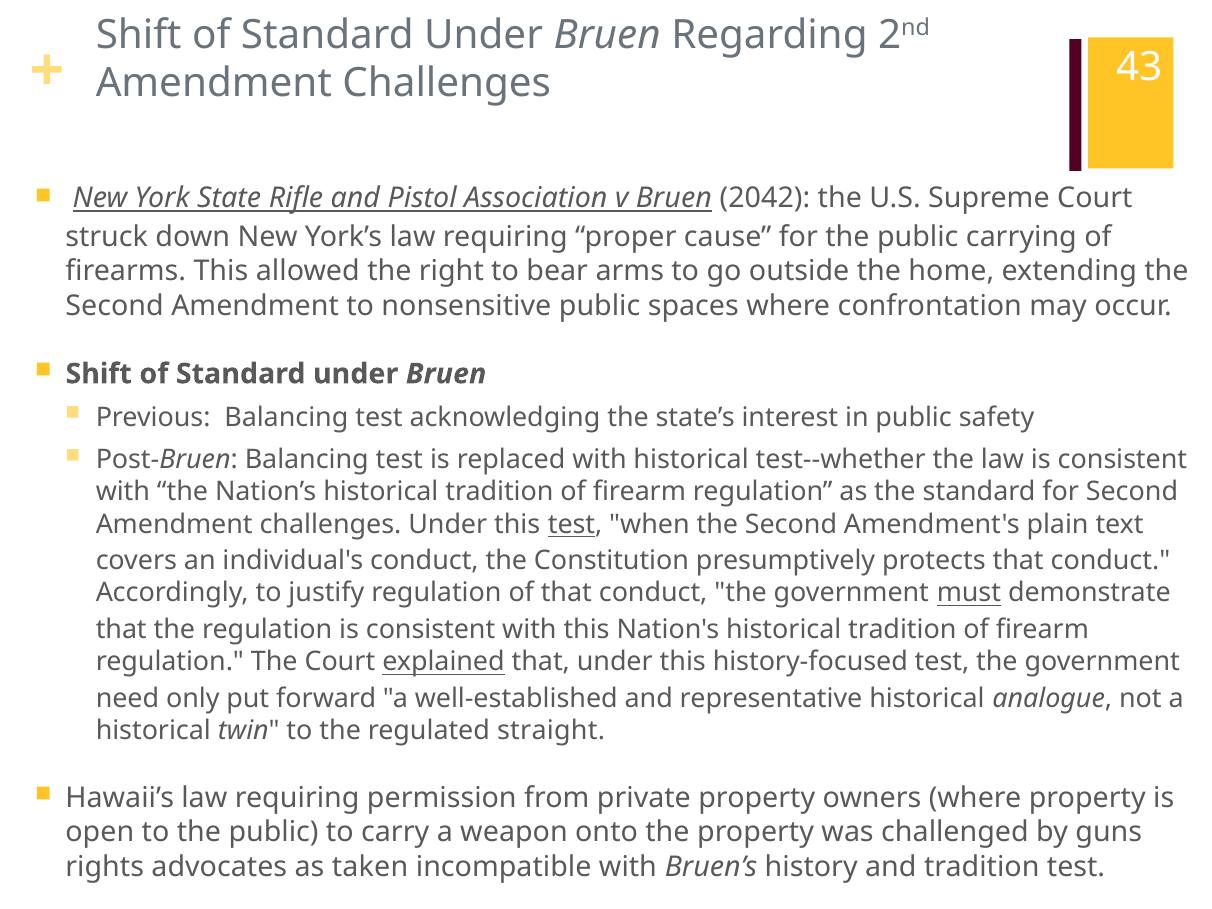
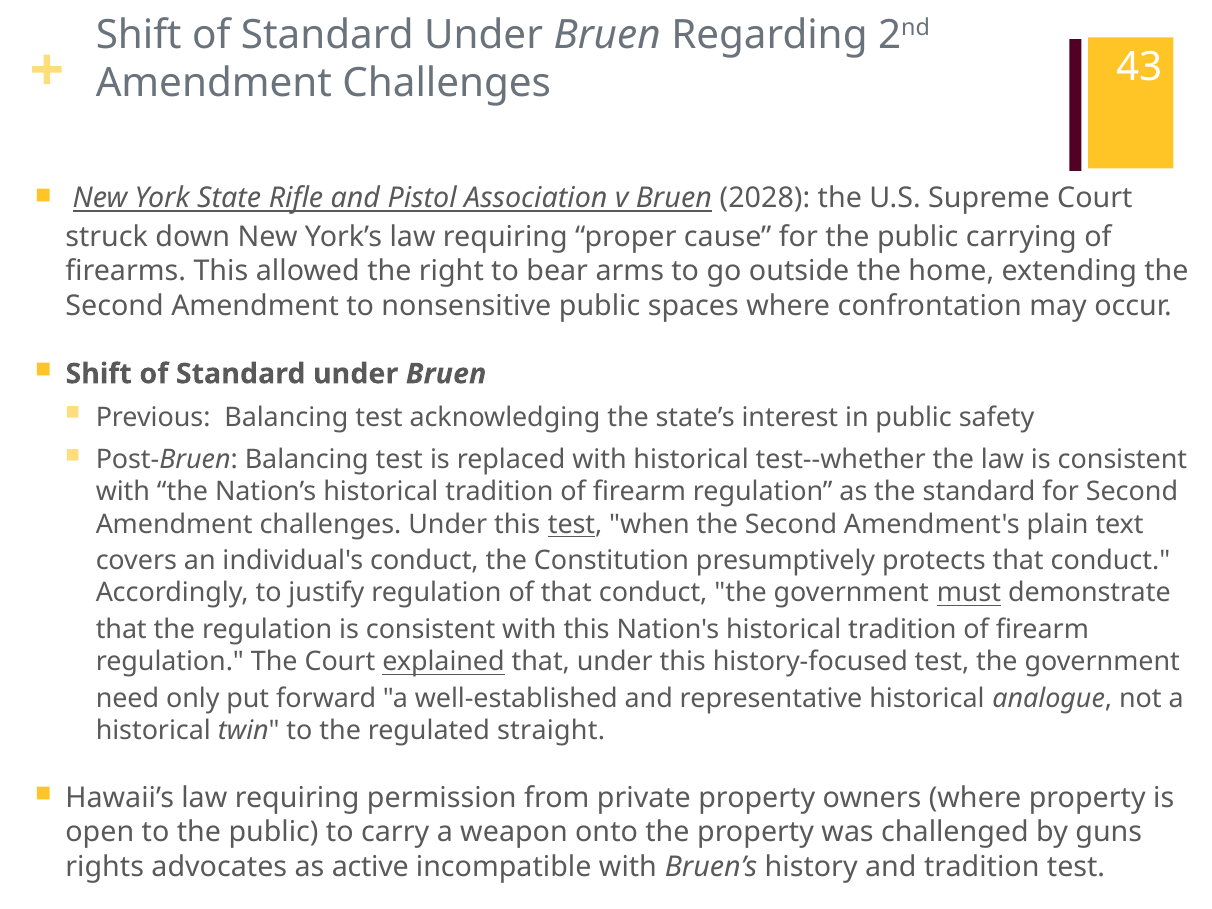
2042: 2042 -> 2028
taken: taken -> active
